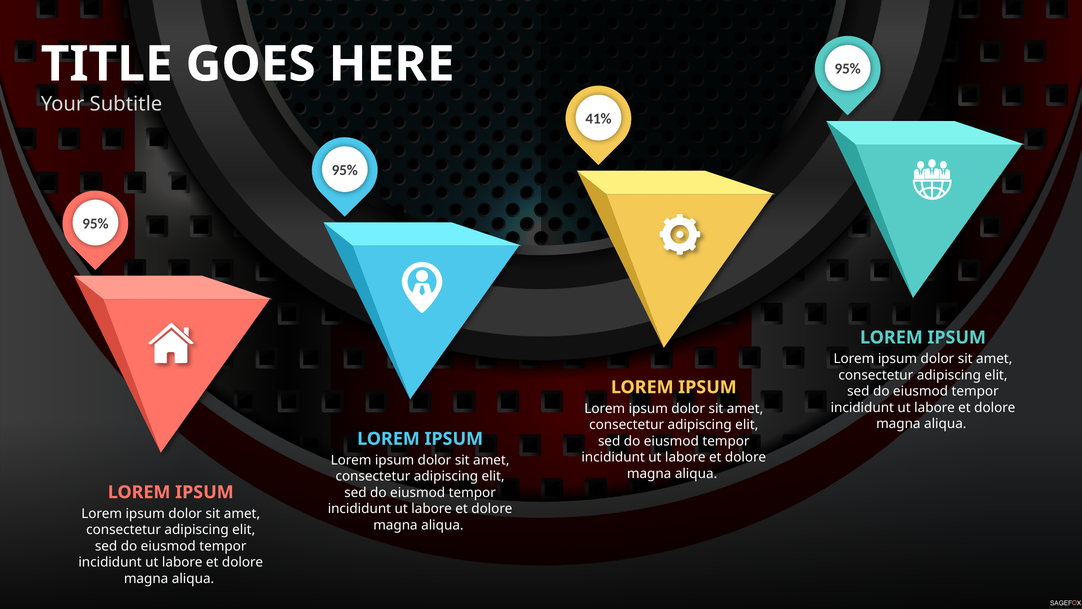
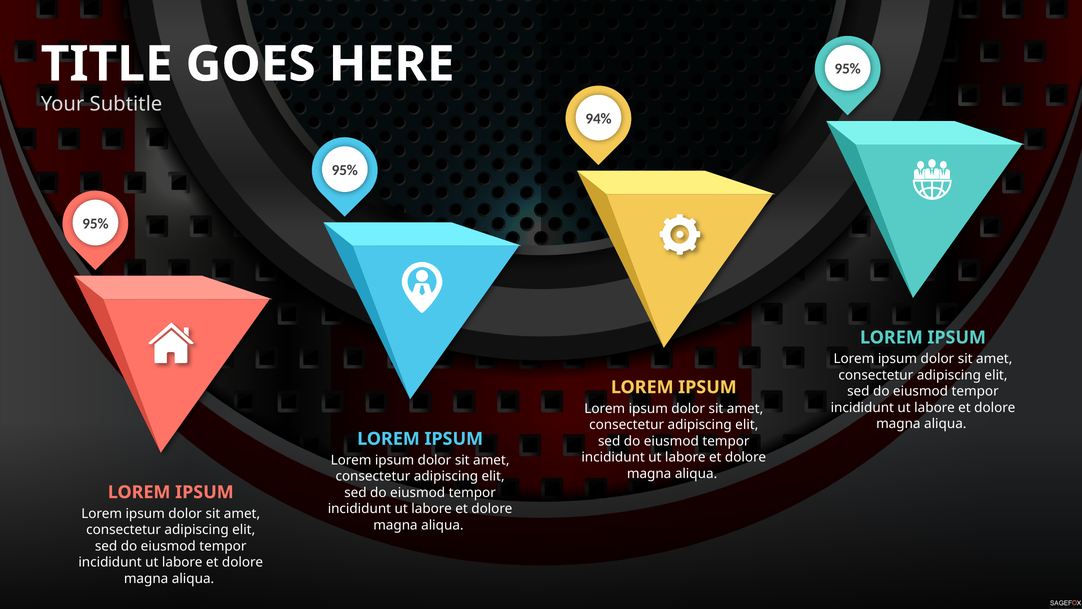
41%: 41% -> 94%
